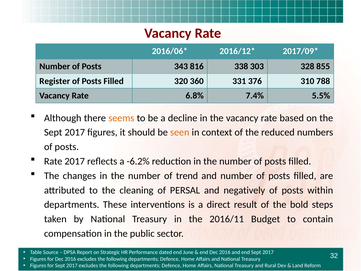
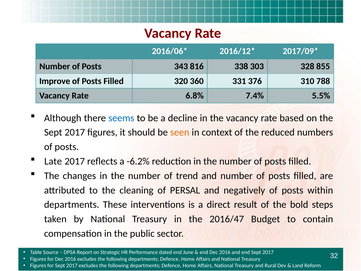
Register: Register -> Improve
seems colour: orange -> blue
Rate at (53, 161): Rate -> Late
2016/11: 2016/11 -> 2016/47
